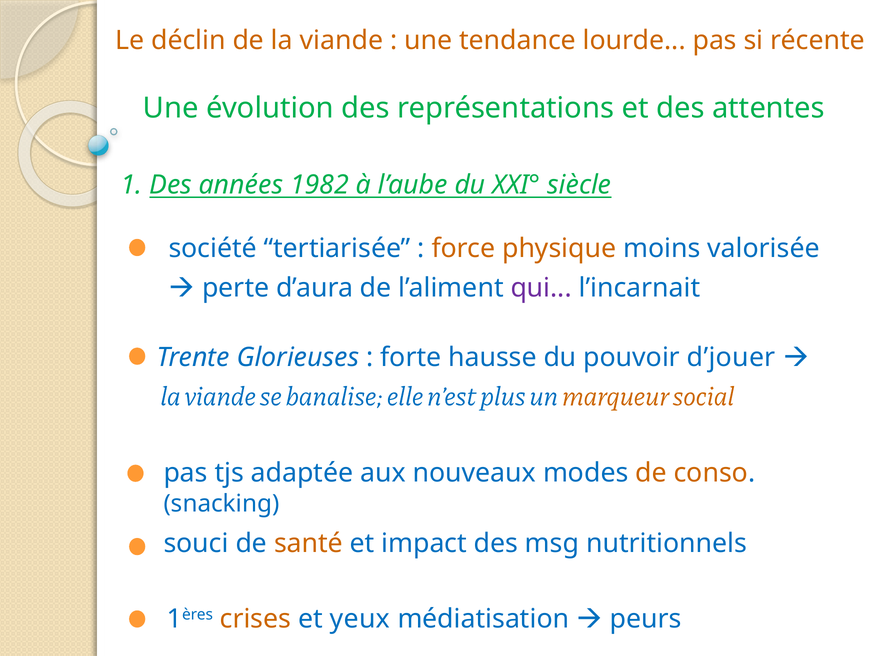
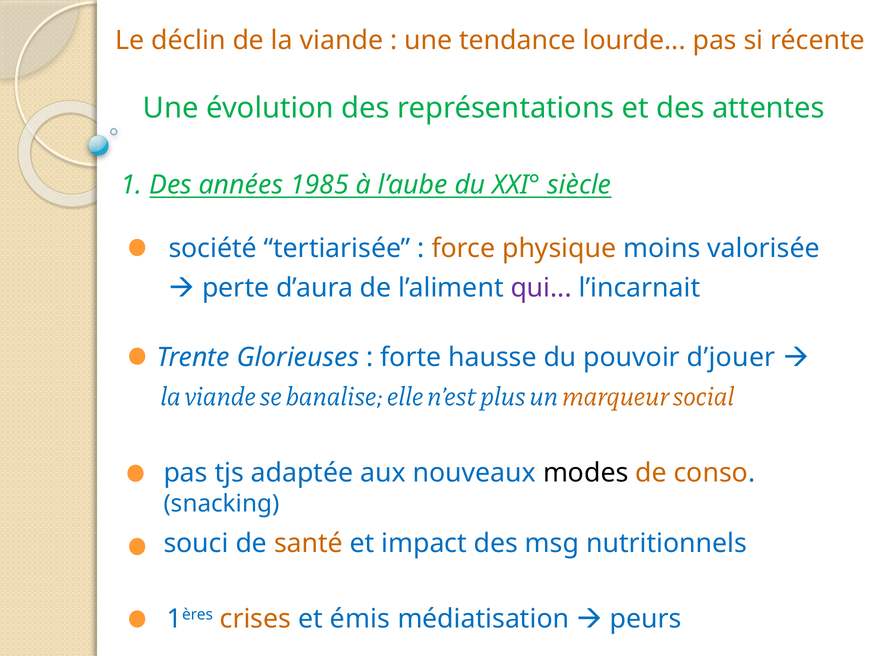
1982: 1982 -> 1985
modes colour: blue -> black
yeux: yeux -> émis
